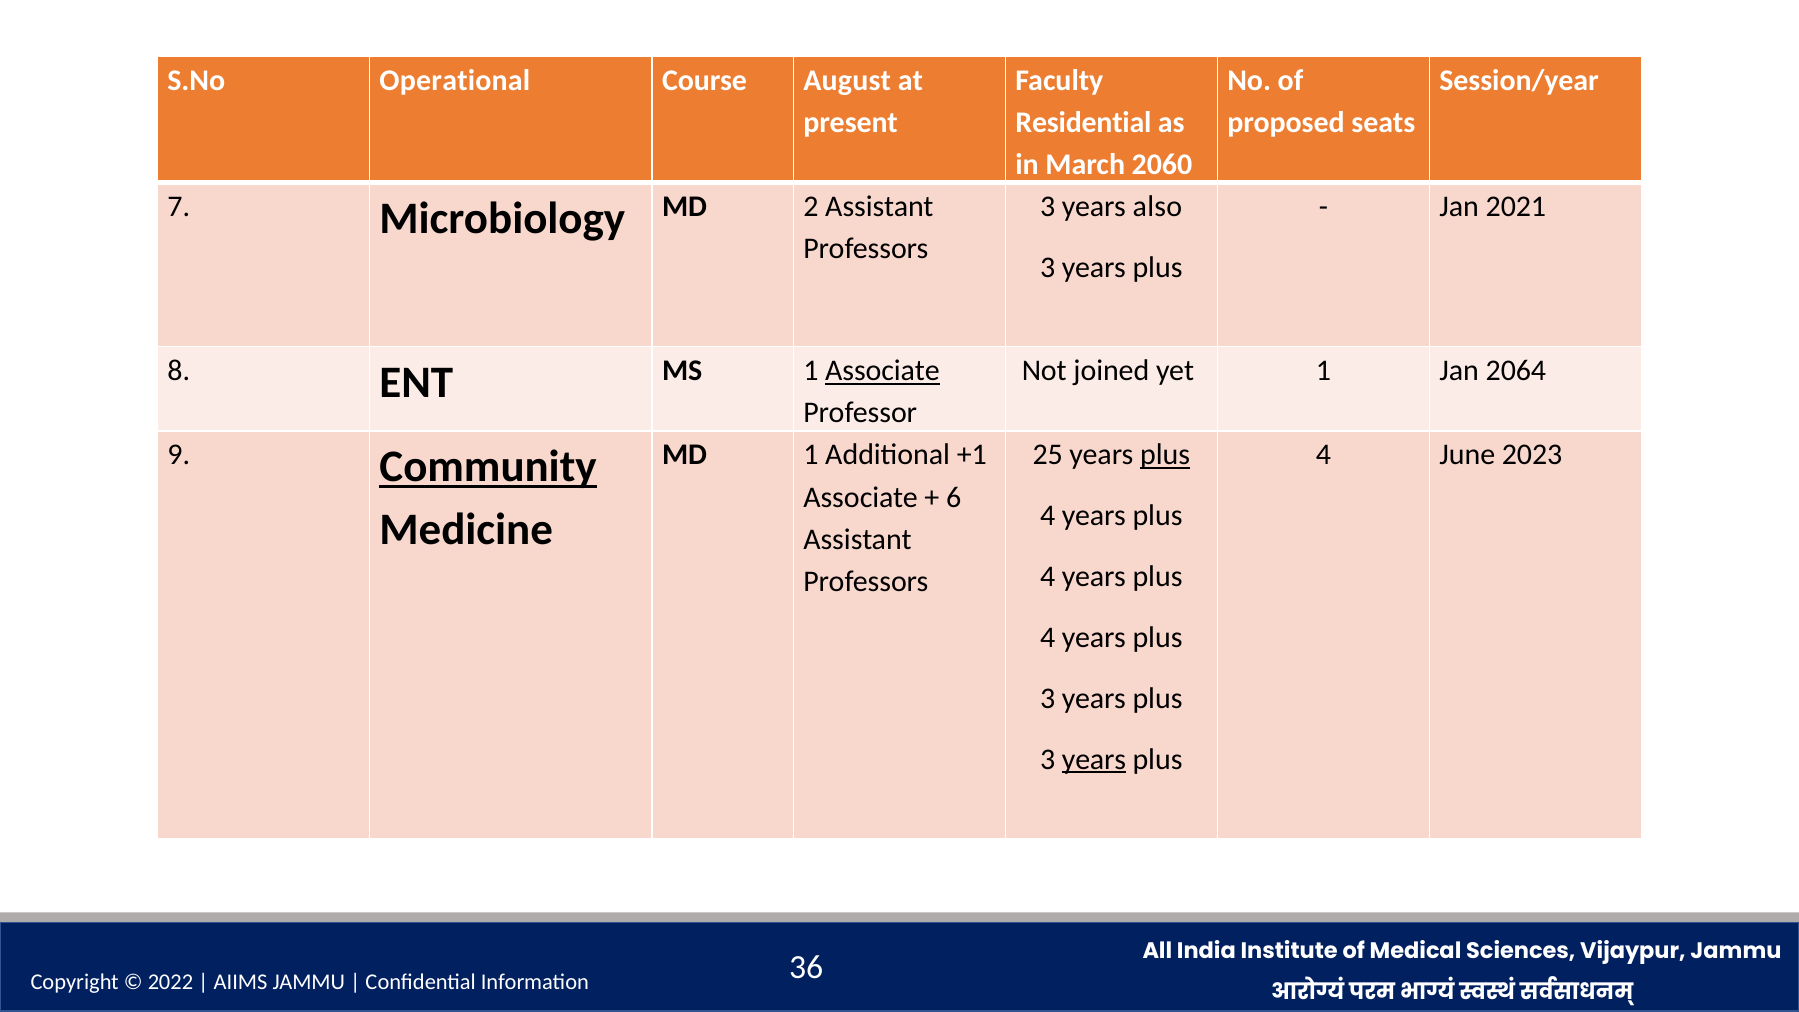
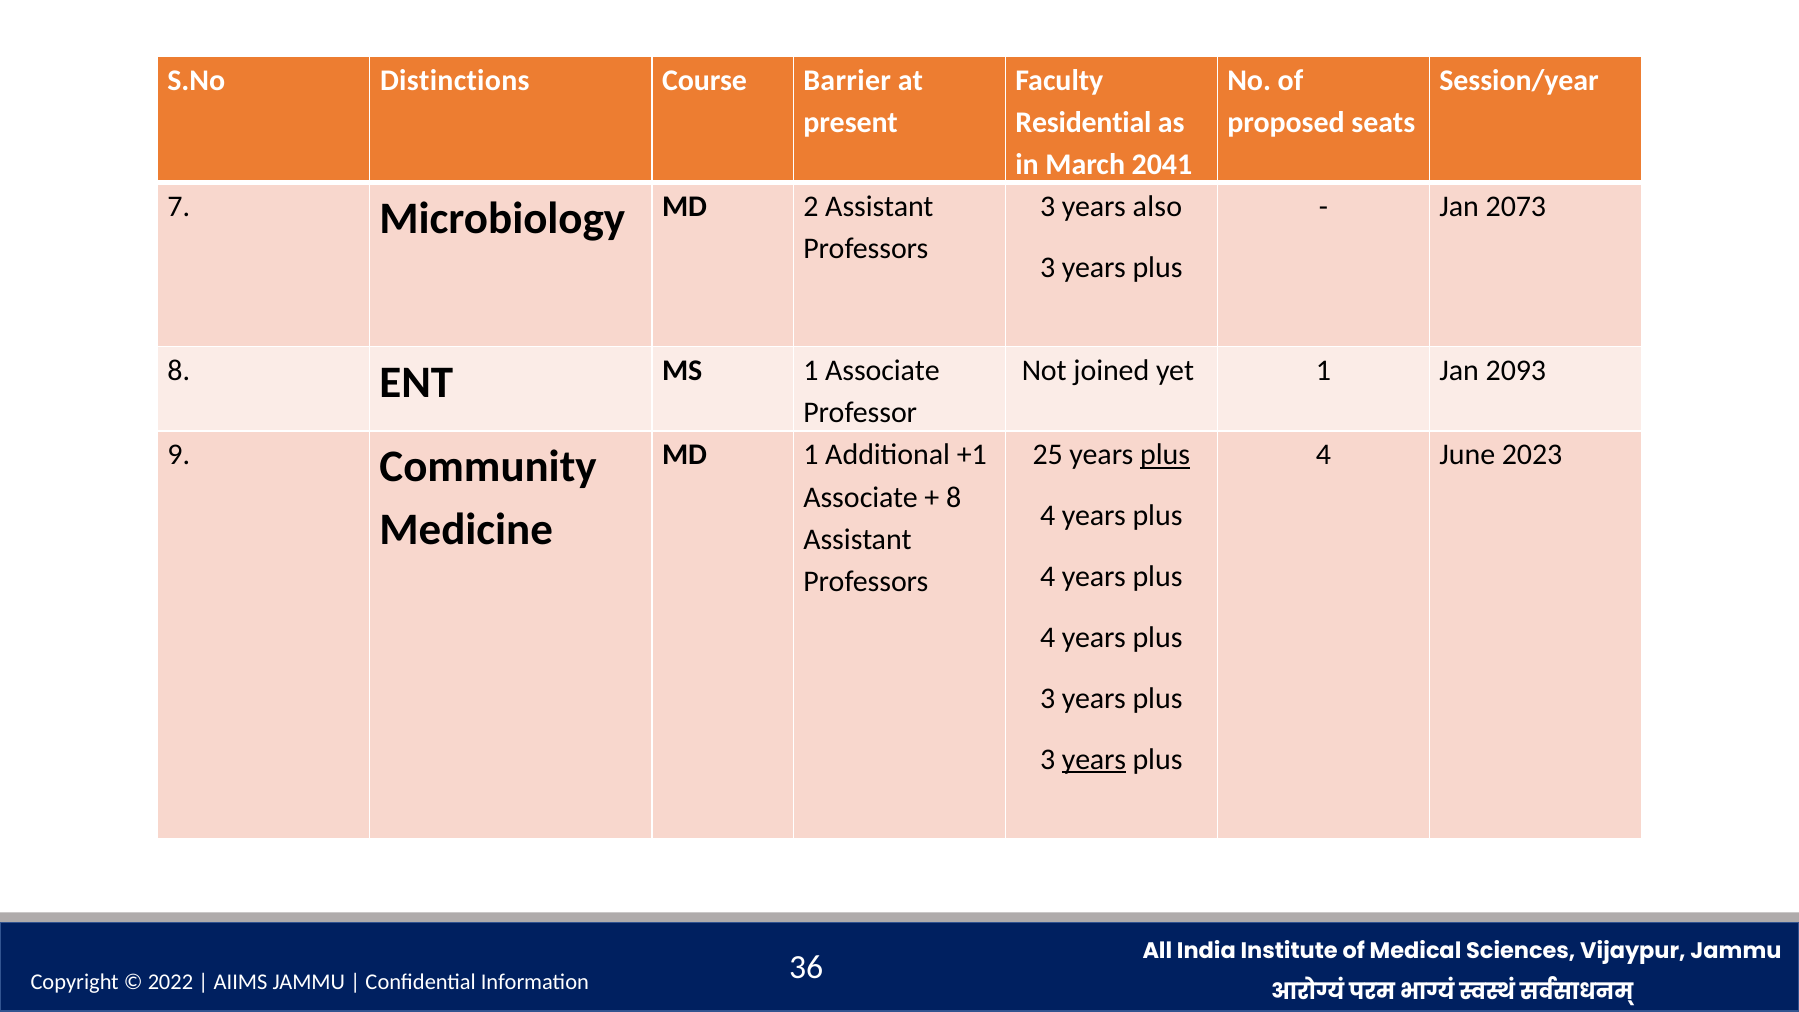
Operational: Operational -> Distinctions
August: August -> Barrier
2060: 2060 -> 2041
2021: 2021 -> 2073
Associate at (882, 371) underline: present -> none
2064: 2064 -> 2093
Community underline: present -> none
6 at (954, 497): 6 -> 8
